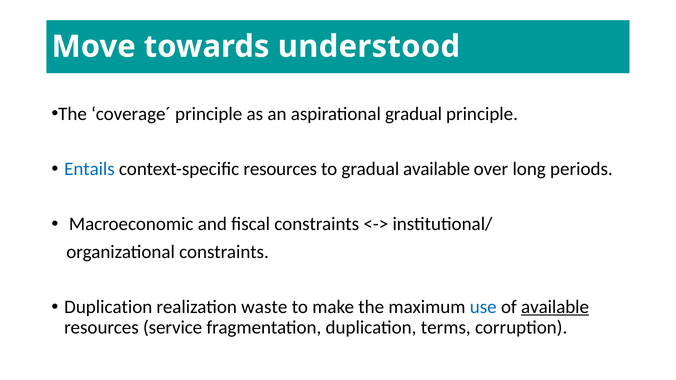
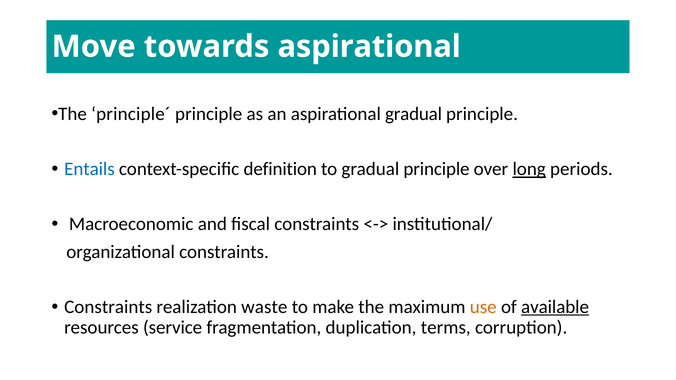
towards understood: understood -> aspirational
coverage´: coverage´ -> principle´
context-specific resources: resources -> definition
to gradual available: available -> principle
long underline: none -> present
Duplication at (108, 307): Duplication -> Constraints
use colour: blue -> orange
